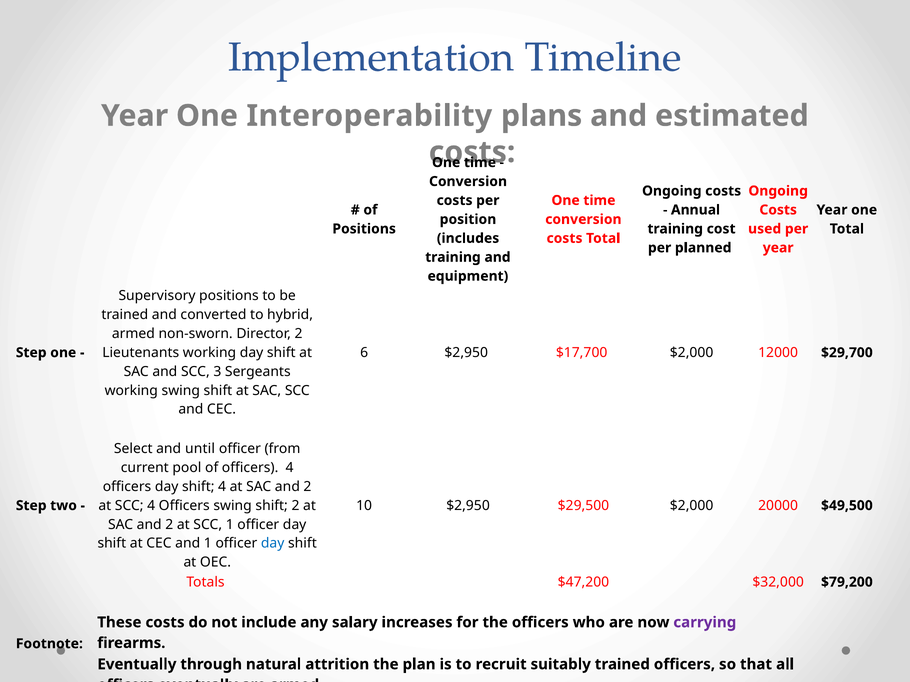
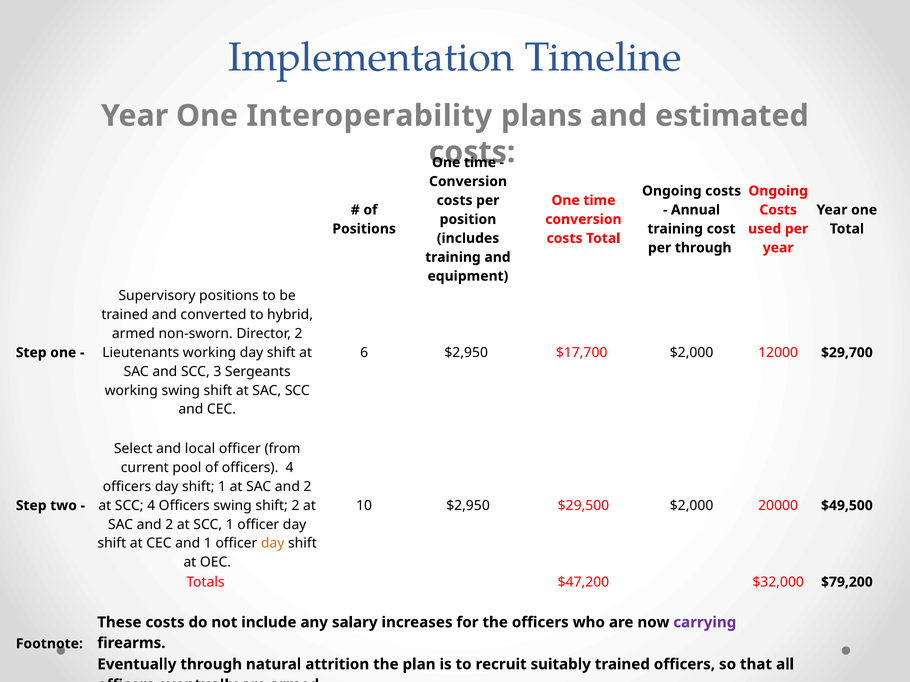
per planned: planned -> through
until: until -> local
shift 4: 4 -> 1
day at (273, 544) colour: blue -> orange
